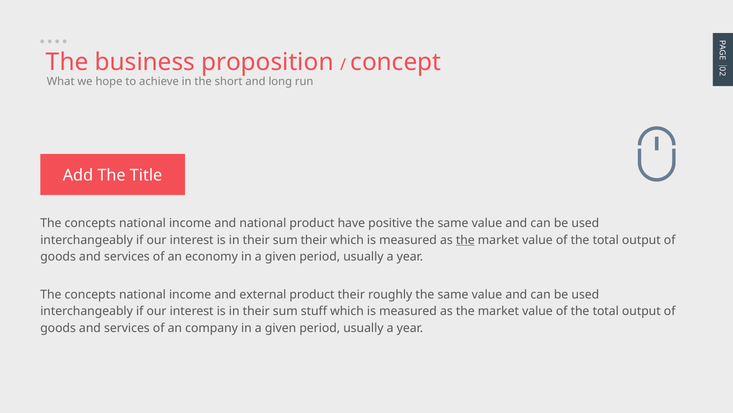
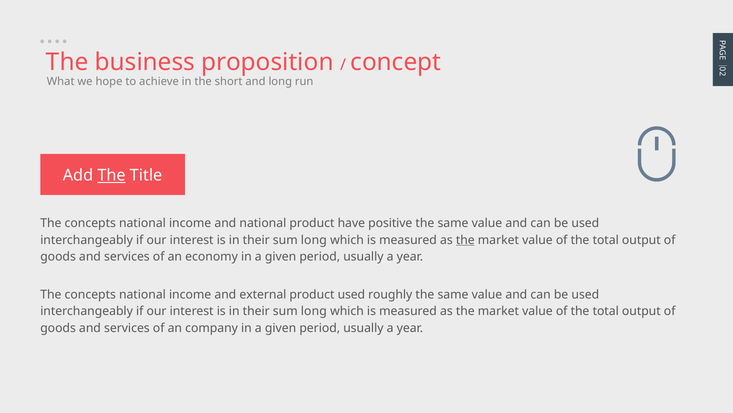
The at (112, 175) underline: none -> present
their at (314, 240): their -> long
product their: their -> used
stuff at (314, 311): stuff -> long
